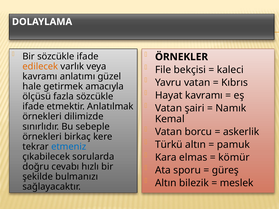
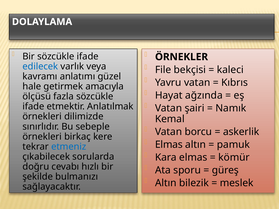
edilecek colour: orange -> blue
Hayat kavramı: kavramı -> ağzında
Türkü at (169, 145): Türkü -> Elmas
